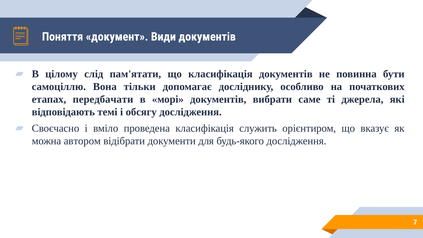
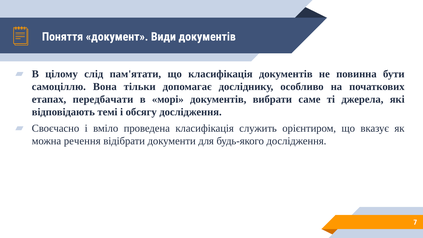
автором: автором -> речення
